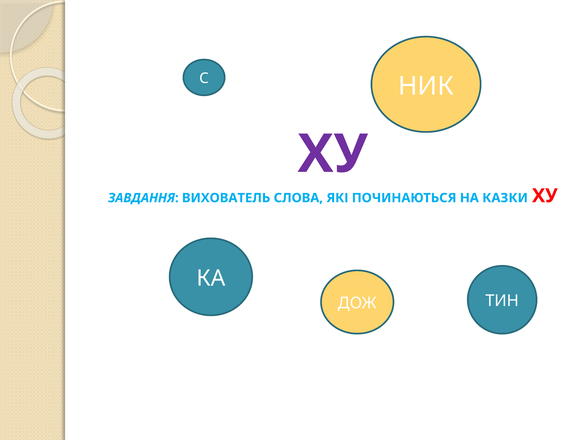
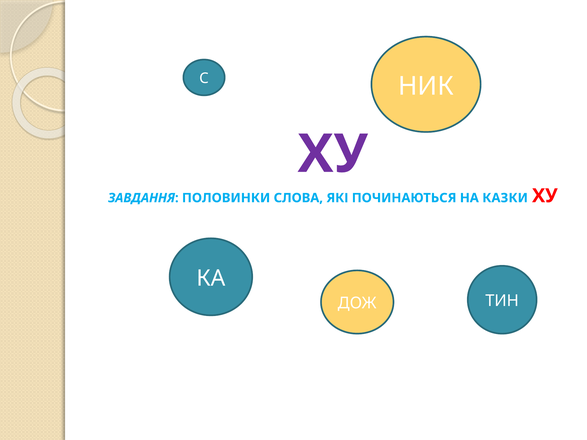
ВИХОВАТЕЛЬ: ВИХОВАТЕЛЬ -> ПОЛОВИНКИ
